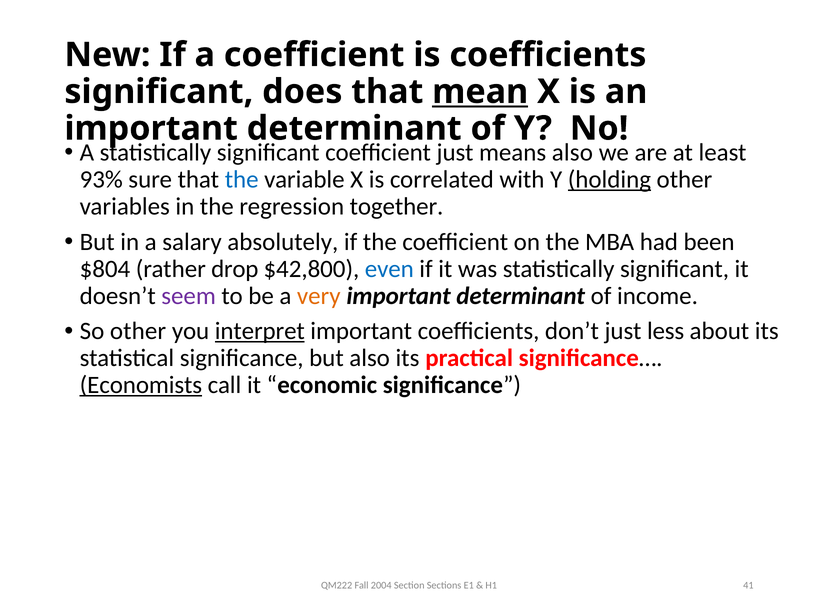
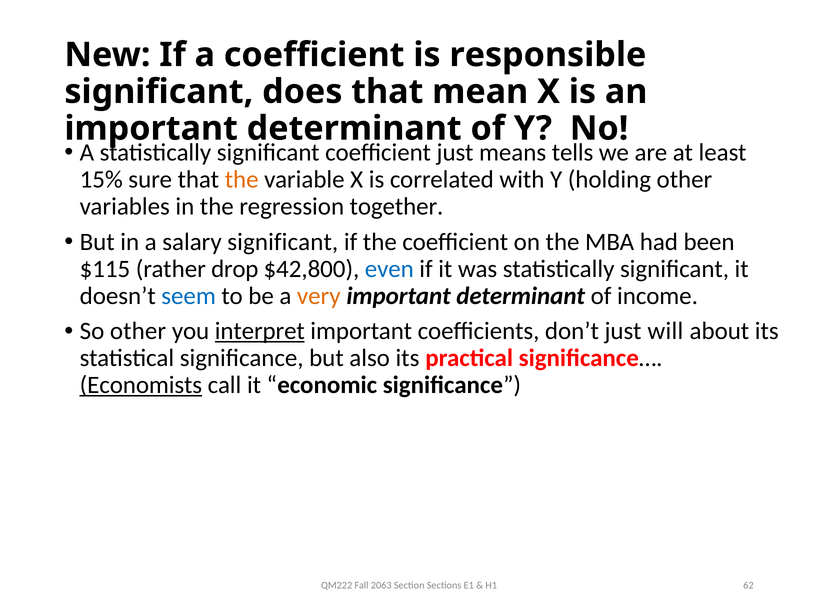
is coefficients: coefficients -> responsible
mean underline: present -> none
also at (572, 153): also -> tells
93%: 93% -> 15%
the at (242, 180) colour: blue -> orange
holding underline: present -> none
salary absolutely: absolutely -> significant
$804: $804 -> $115
seem colour: purple -> blue
less: less -> will
2004: 2004 -> 2063
41: 41 -> 62
